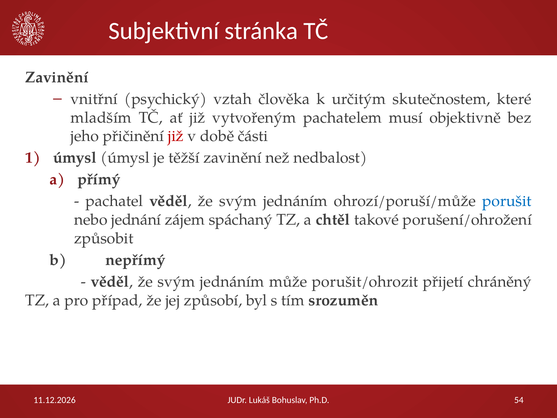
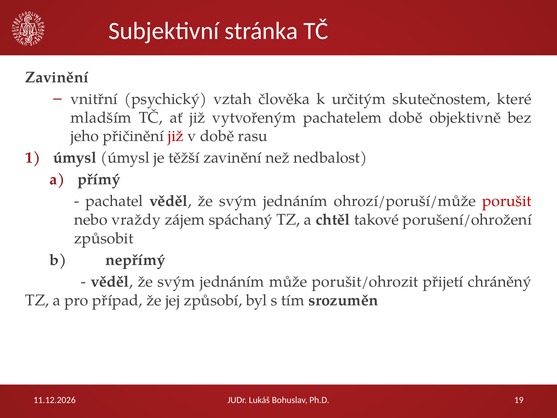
pachatelem musí: musí -> době
části: části -> rasu
porušit colour: blue -> red
jednání: jednání -> vraždy
54: 54 -> 19
